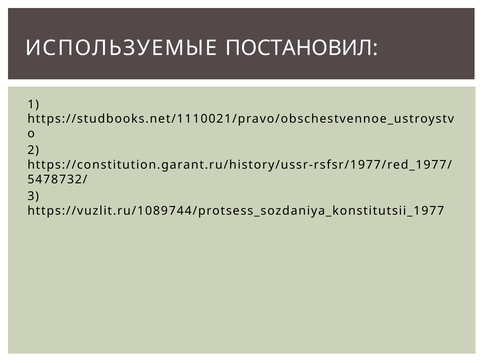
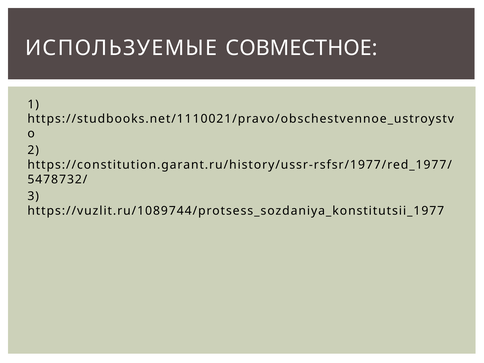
ПОСТАНОВИЛ: ПОСТАНОВИЛ -> СОВМЕСТНОЕ
